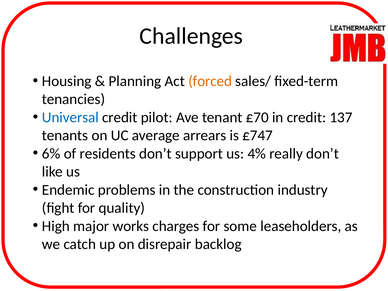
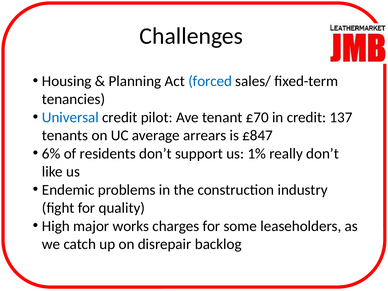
forced colour: orange -> blue
£747: £747 -> £847
4%: 4% -> 1%
